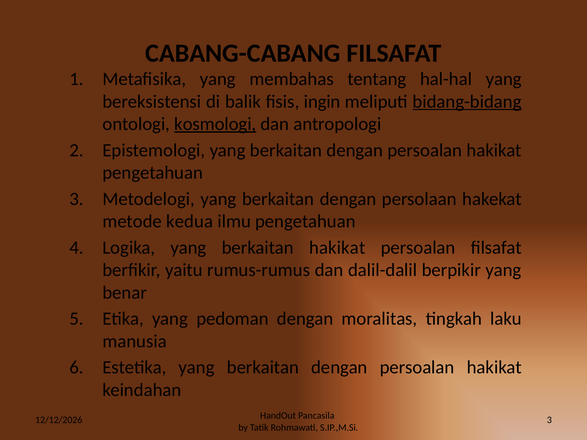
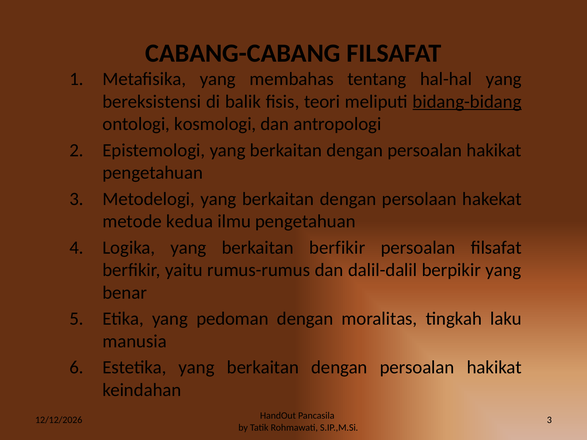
ingin: ingin -> teori
kosmologi underline: present -> none
berkaitan hakikat: hakikat -> berfikir
